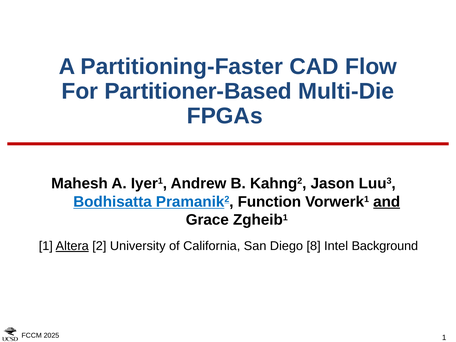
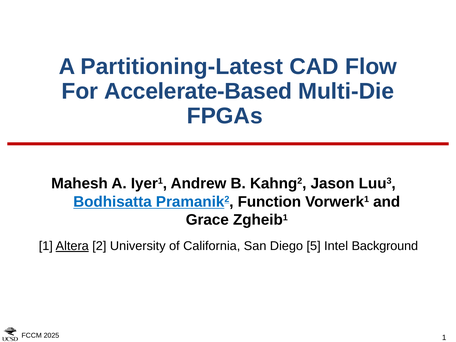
Partitioning-Faster: Partitioning-Faster -> Partitioning-Latest
Partitioner-Based: Partitioner-Based -> Accelerate-Based
and underline: present -> none
8: 8 -> 5
